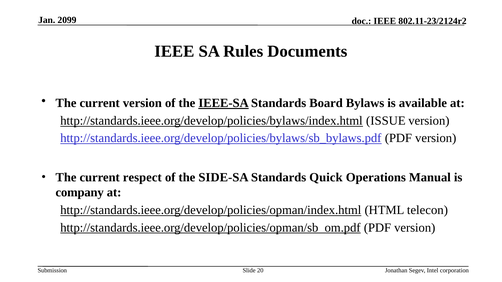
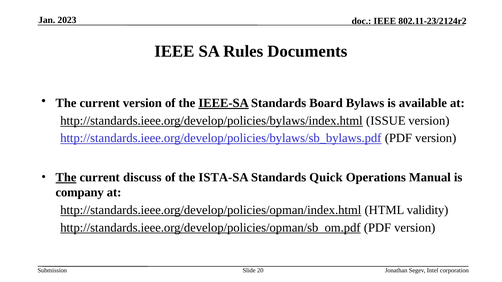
2099: 2099 -> 2023
The at (66, 178) underline: none -> present
respect: respect -> discuss
SIDE-SA: SIDE-SA -> ISTA-SA
telecon: telecon -> validity
